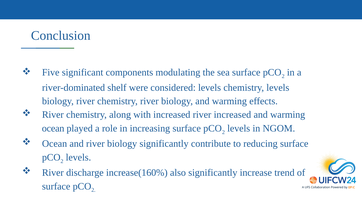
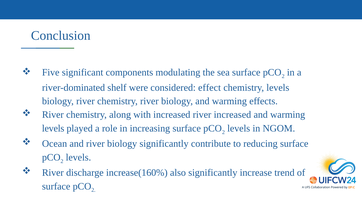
considered levels: levels -> effect
ocean at (53, 128): ocean -> levels
